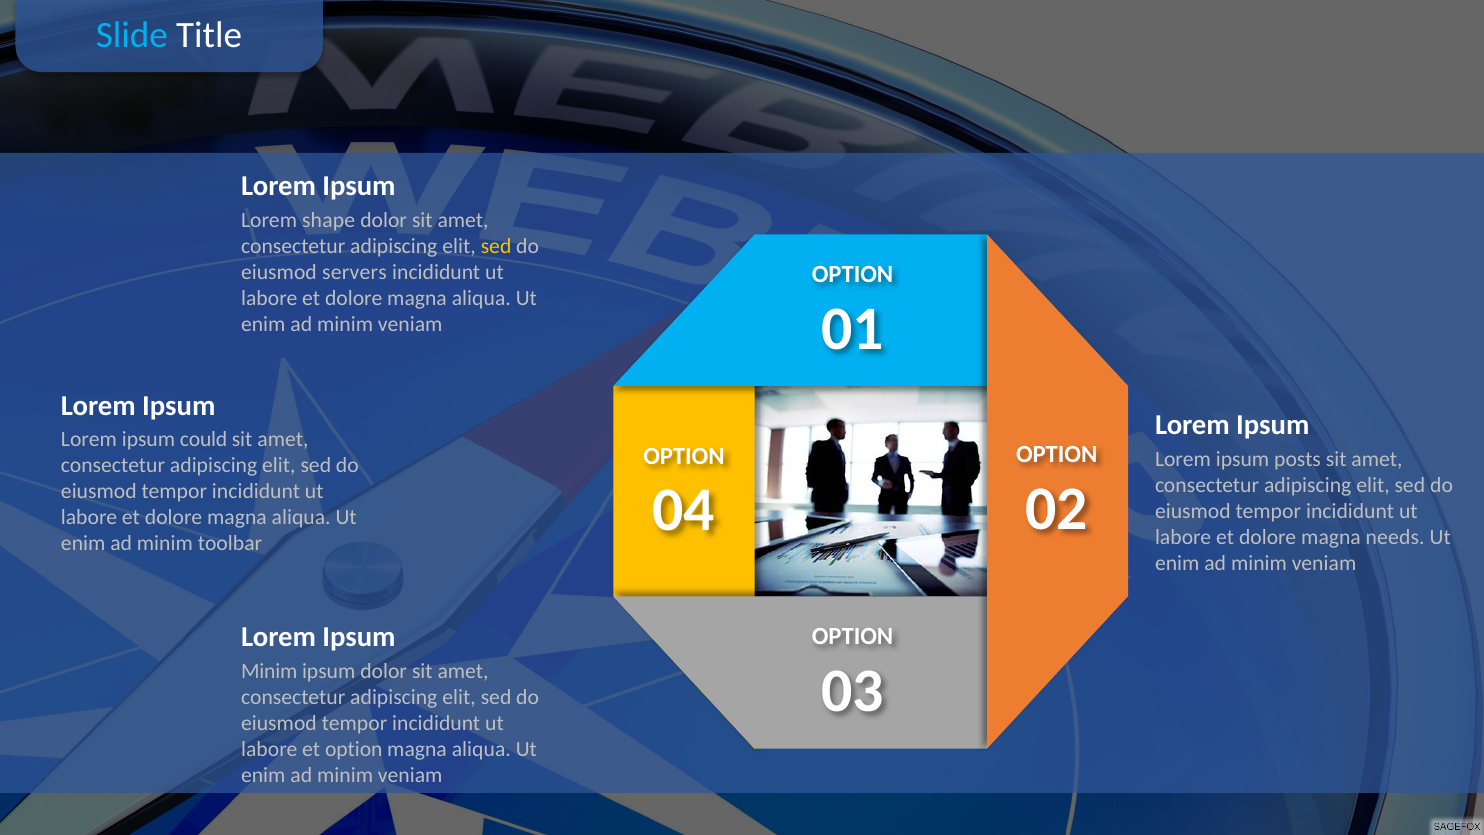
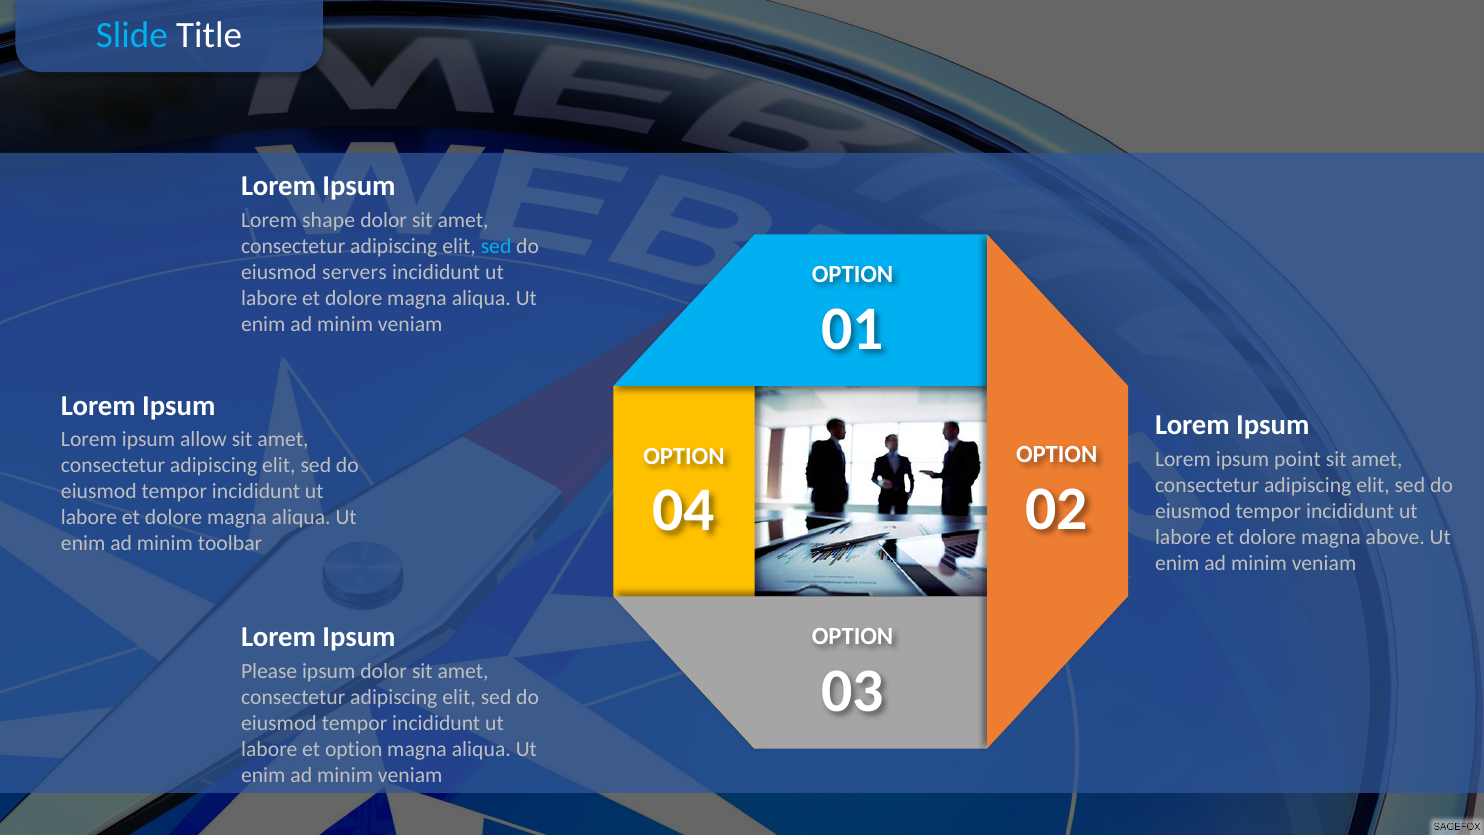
sed at (496, 246) colour: yellow -> light blue
could: could -> allow
posts: posts -> point
needs: needs -> above
Minim at (269, 671): Minim -> Please
